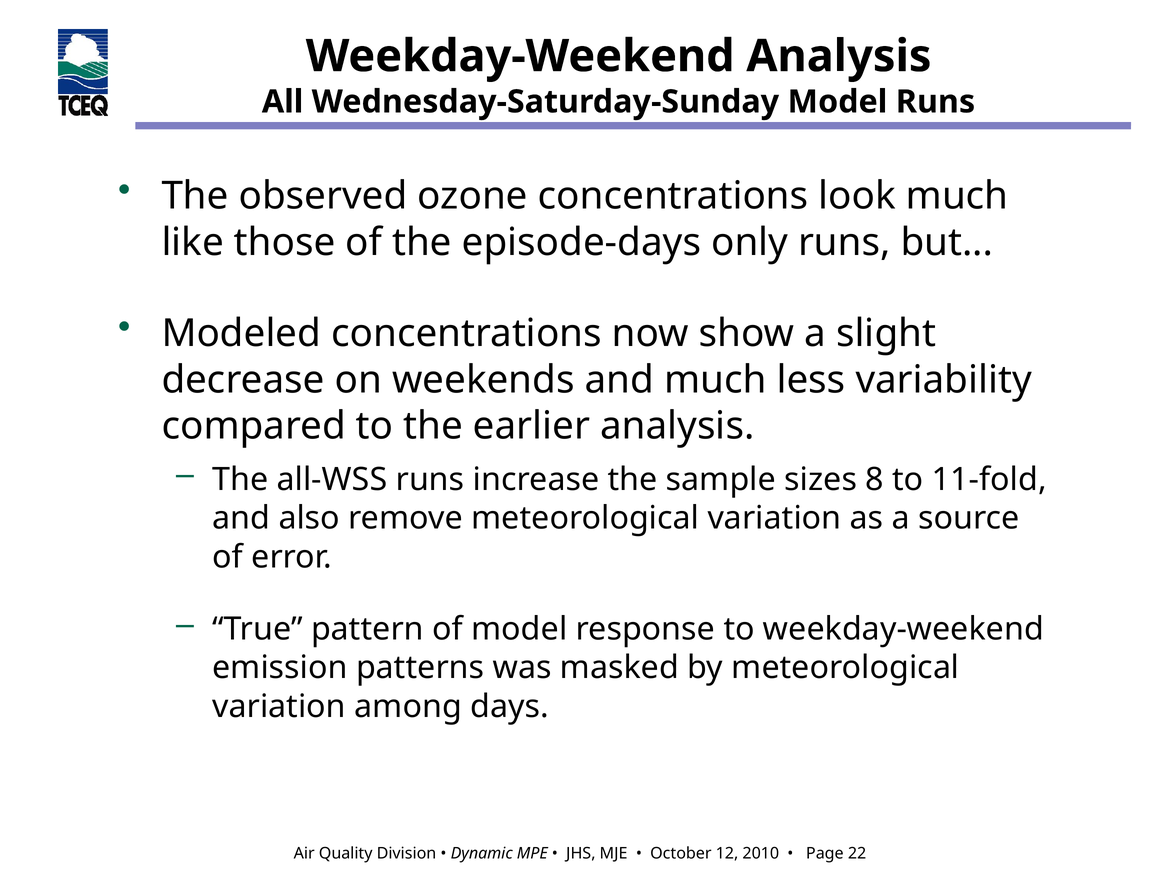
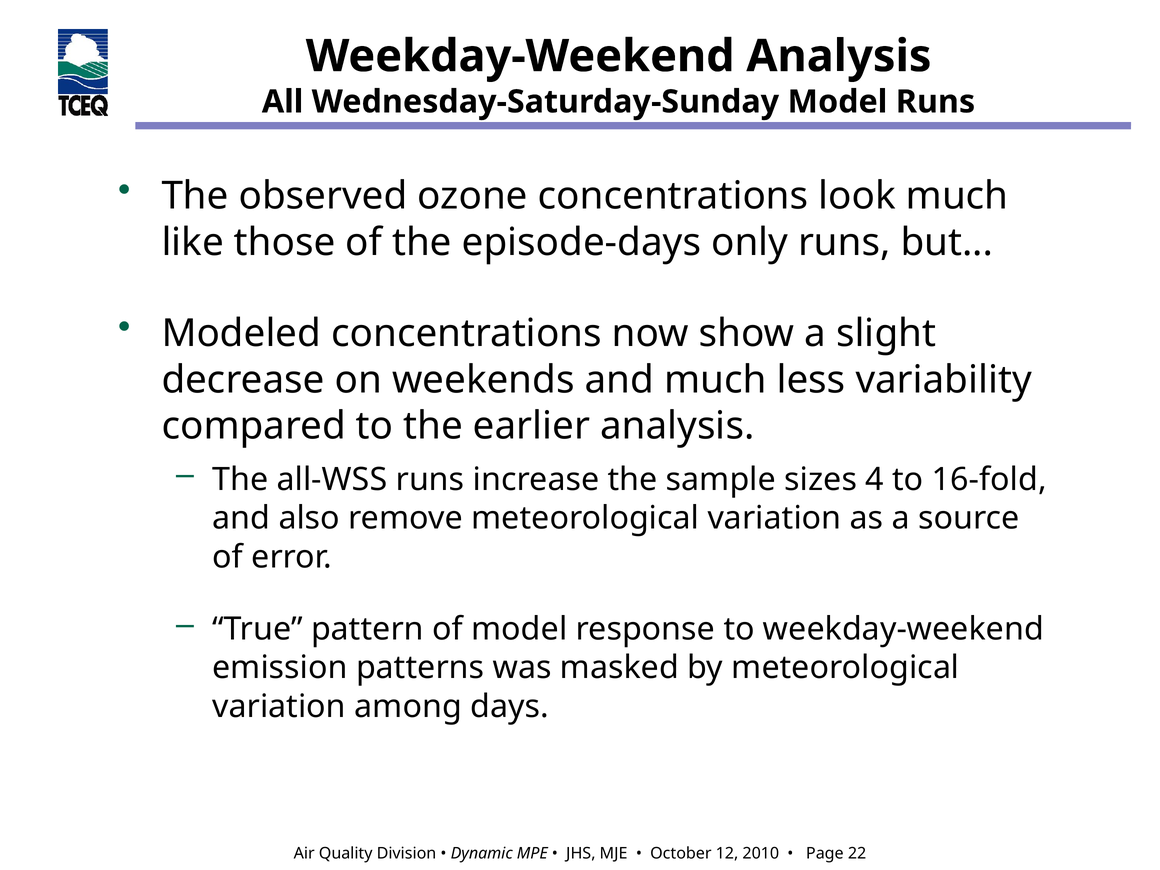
8: 8 -> 4
11-fold: 11-fold -> 16-fold
